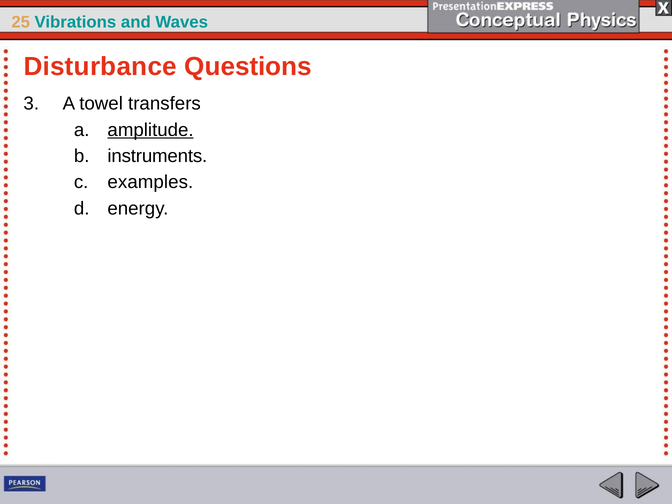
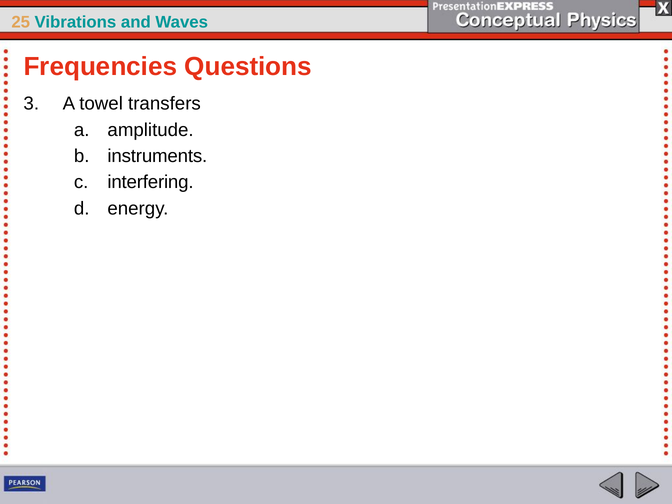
Disturbance: Disturbance -> Frequencies
amplitude underline: present -> none
examples: examples -> interfering
